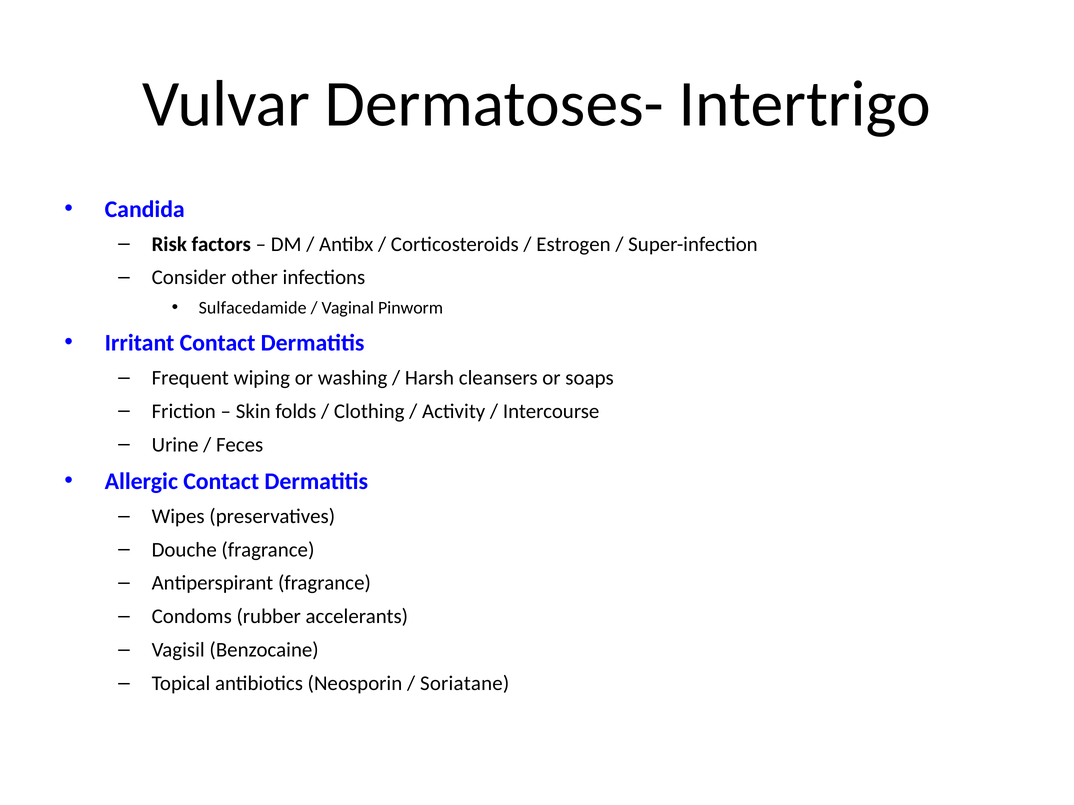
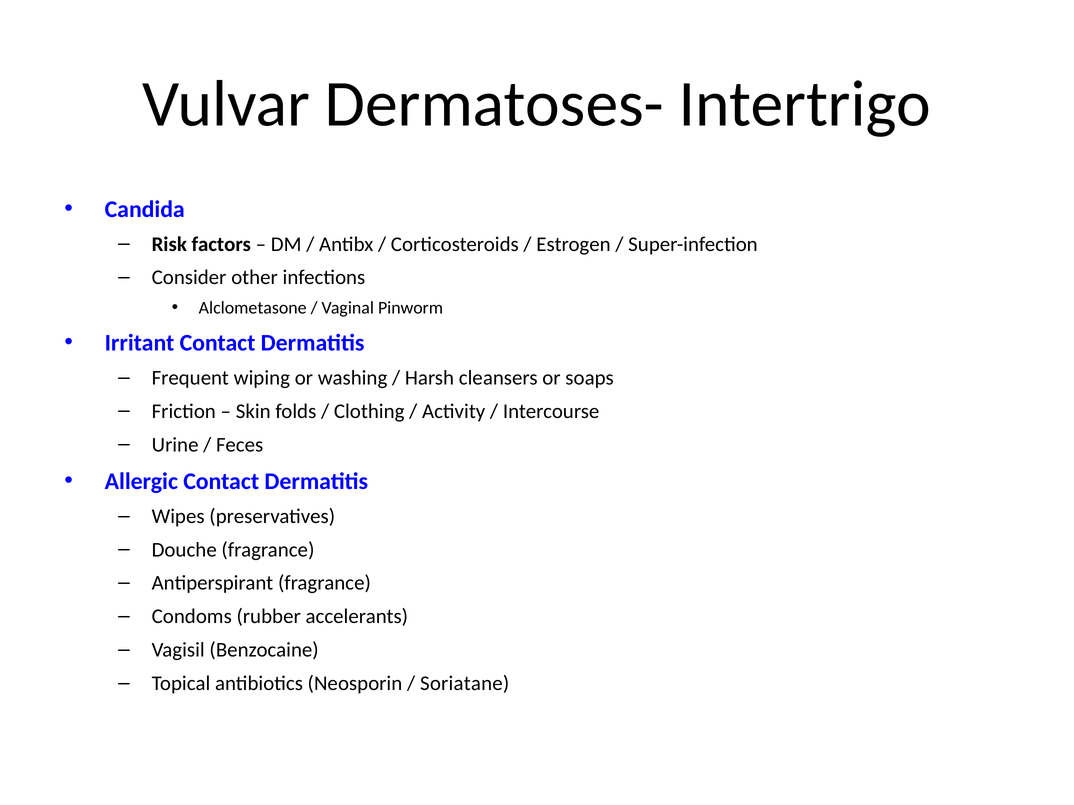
Sulfacedamide: Sulfacedamide -> Alclometasone
